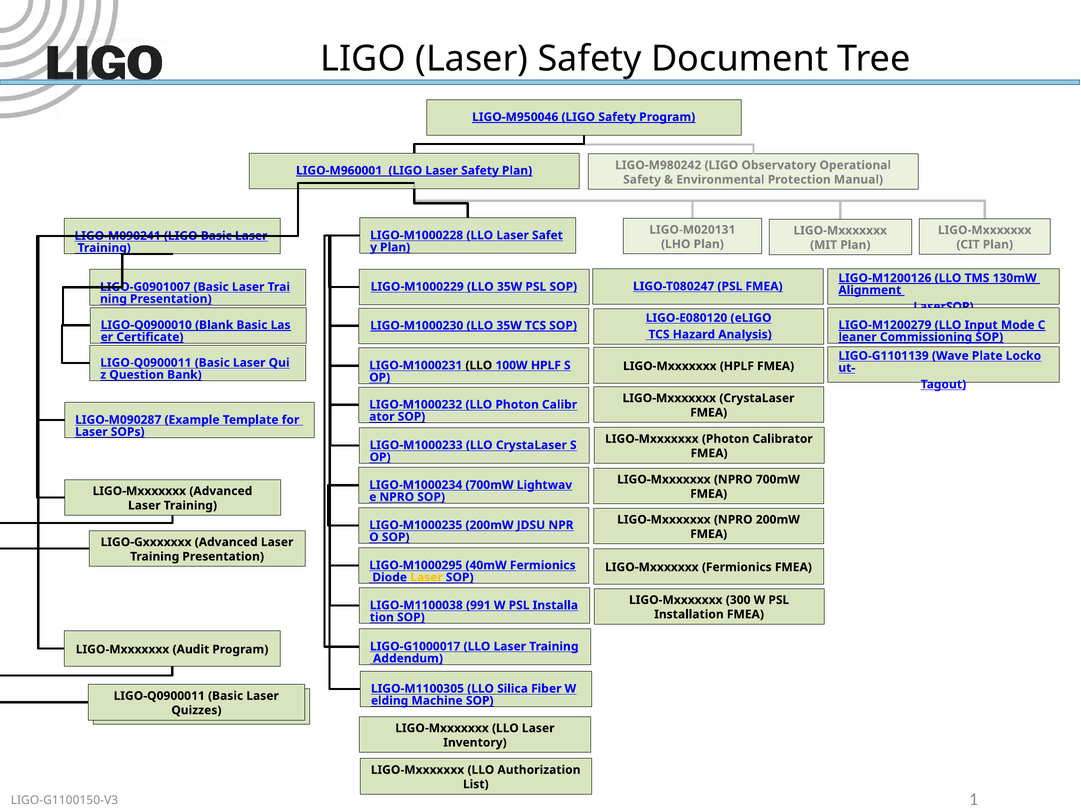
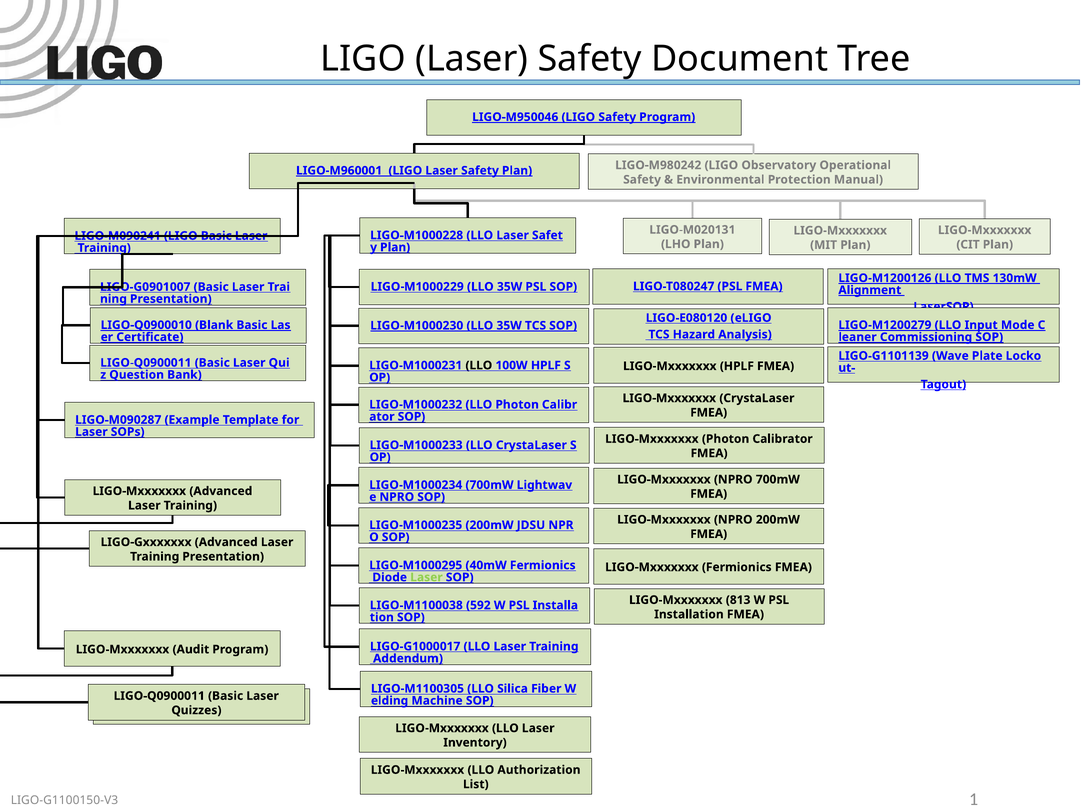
Laser at (426, 577) colour: yellow -> light green
300: 300 -> 813
991: 991 -> 592
